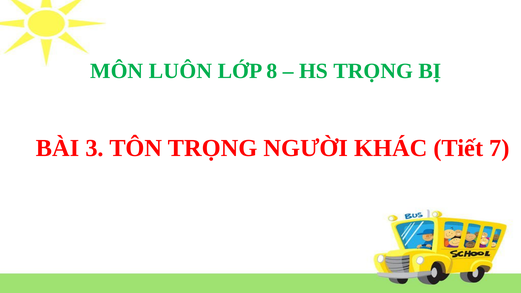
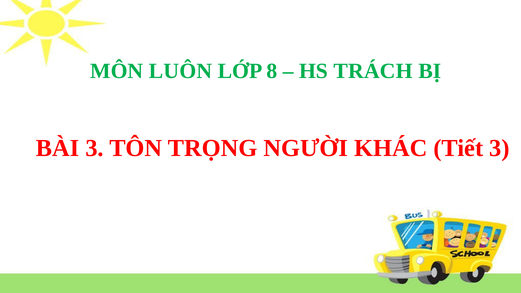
HS TRỌNG: TRỌNG -> TRÁCH
Tiết 7: 7 -> 3
